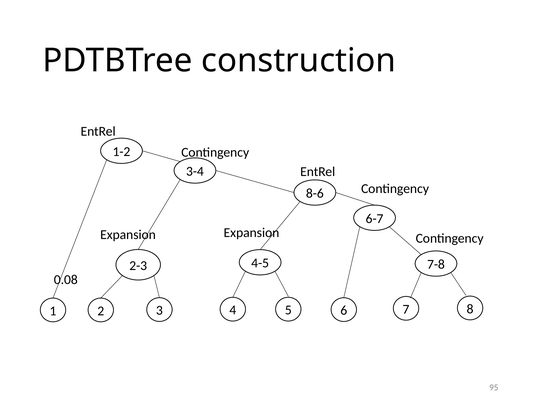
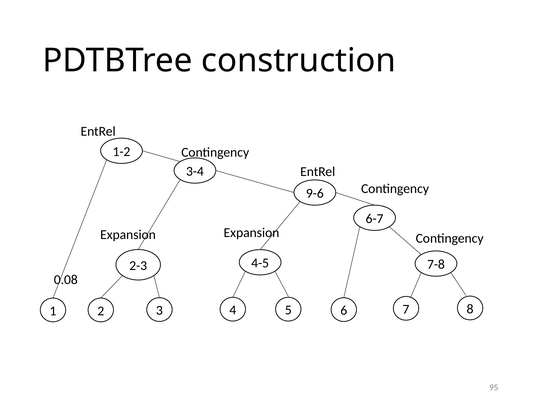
8-6: 8-6 -> 9-6
